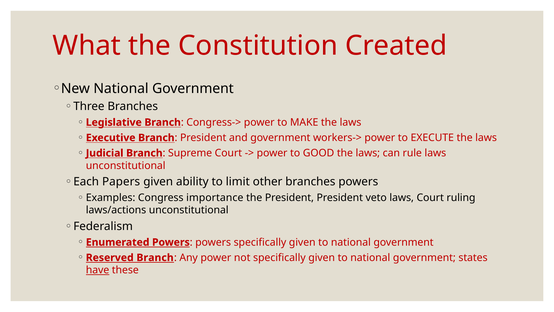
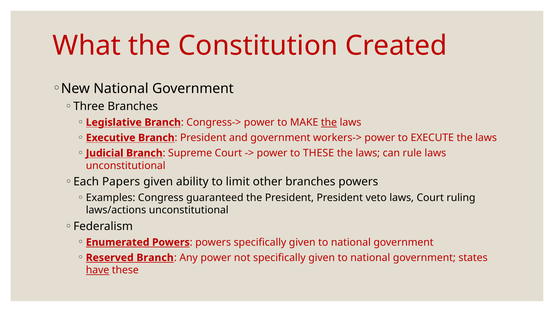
the at (329, 122) underline: none -> present
to GOOD: GOOD -> THESE
importance: importance -> guaranteed
